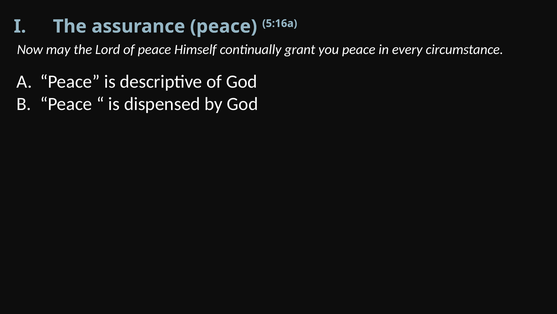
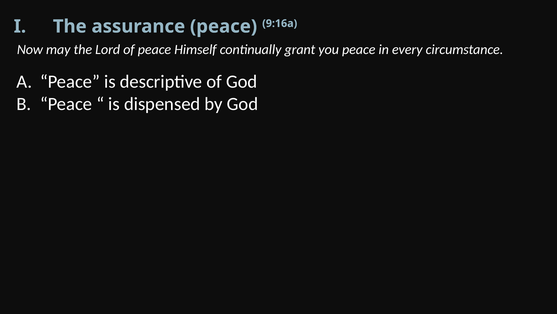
5:16a: 5:16a -> 9:16a
